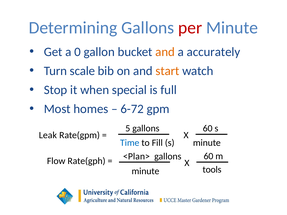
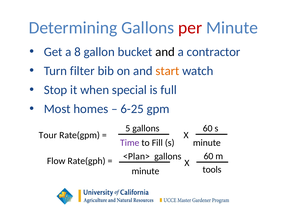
0: 0 -> 8
and at (165, 52) colour: orange -> black
accurately: accurately -> contractor
scale: scale -> filter
6-72: 6-72 -> 6-25
Leak: Leak -> Tour
Time colour: blue -> purple
